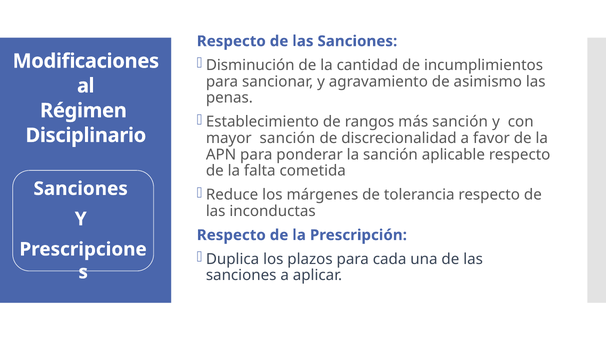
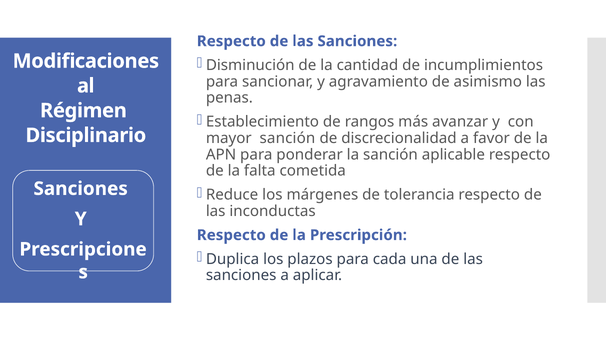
más sanción: sanción -> avanzar
